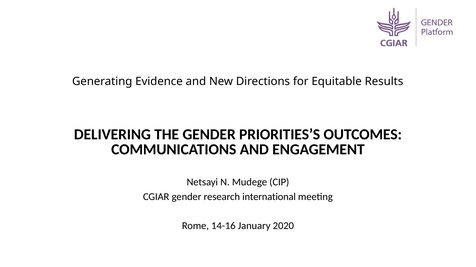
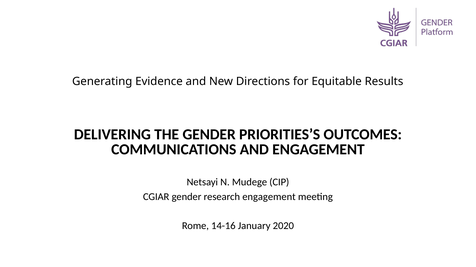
research international: international -> engagement
